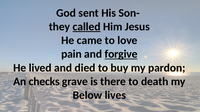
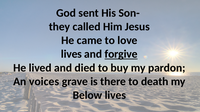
called underline: present -> none
pain at (71, 54): pain -> lives
checks: checks -> voices
